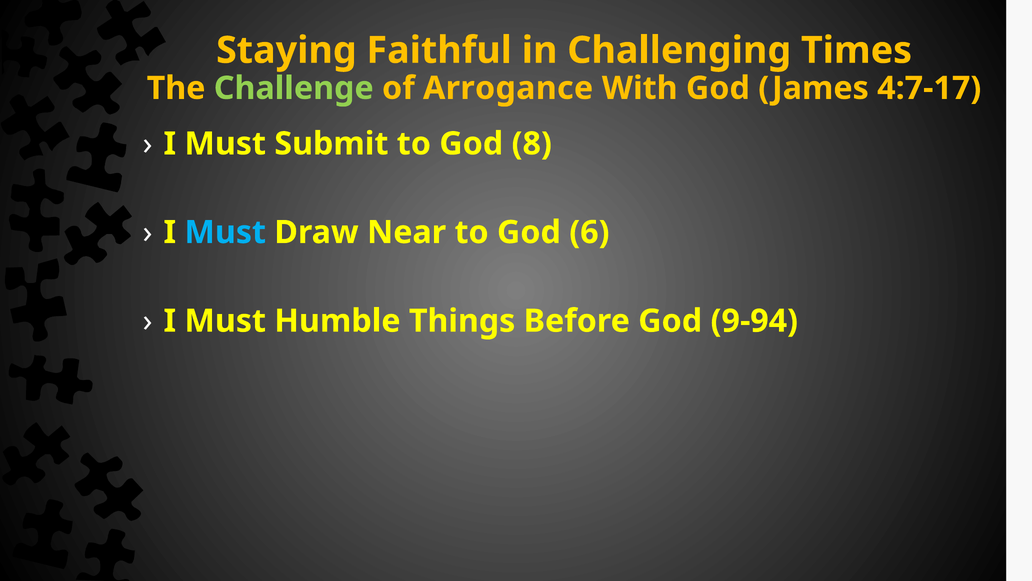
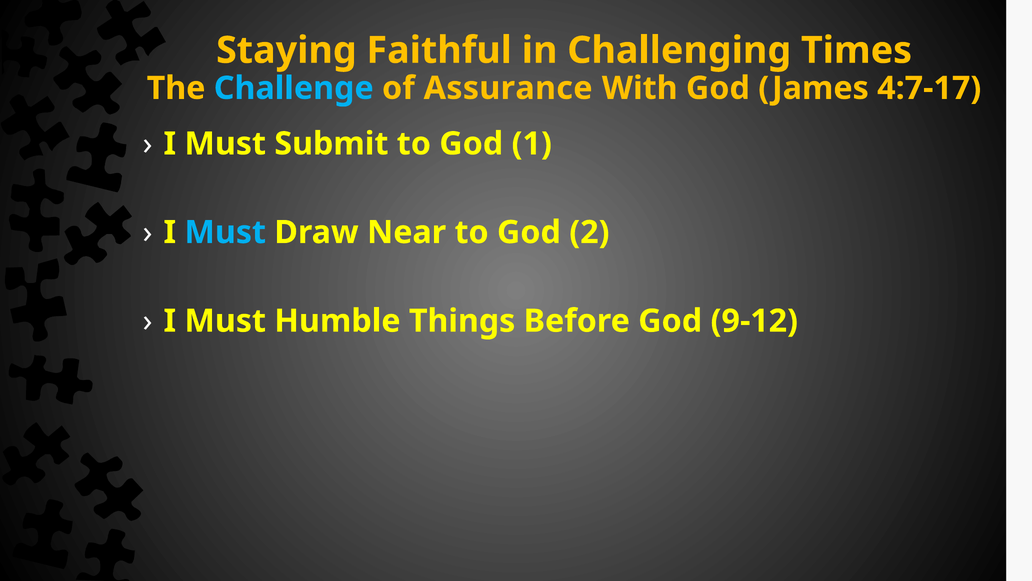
Challenge colour: light green -> light blue
Arrogance: Arrogance -> Assurance
8: 8 -> 1
6: 6 -> 2
9-94: 9-94 -> 9-12
